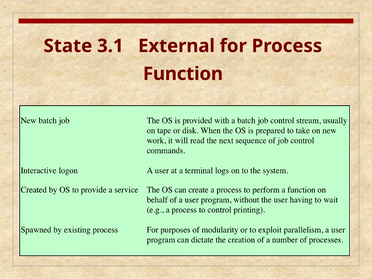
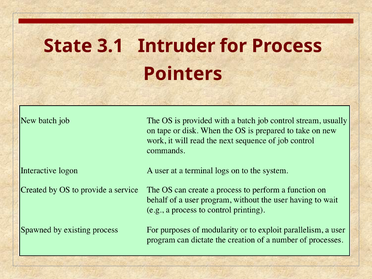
External: External -> Intruder
Function: Function -> Pointers
